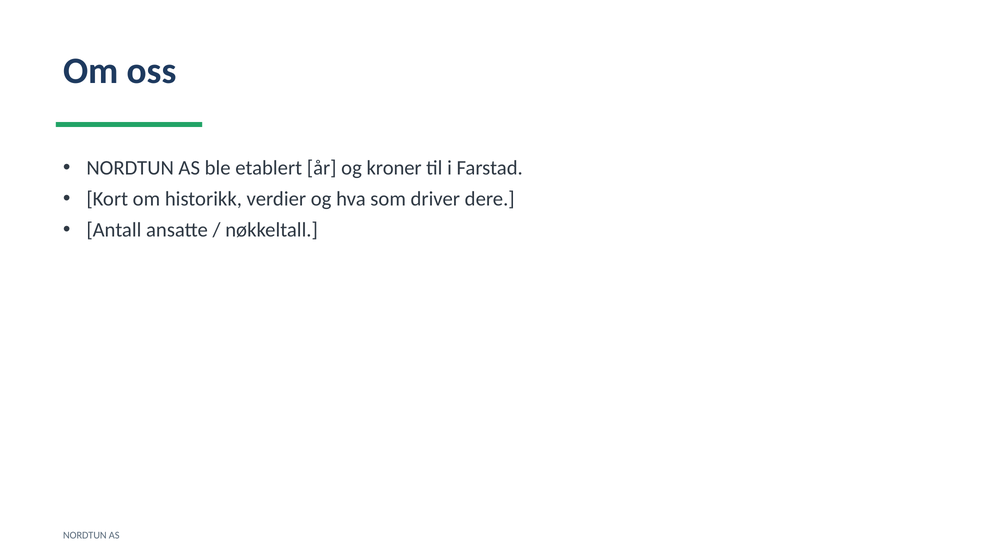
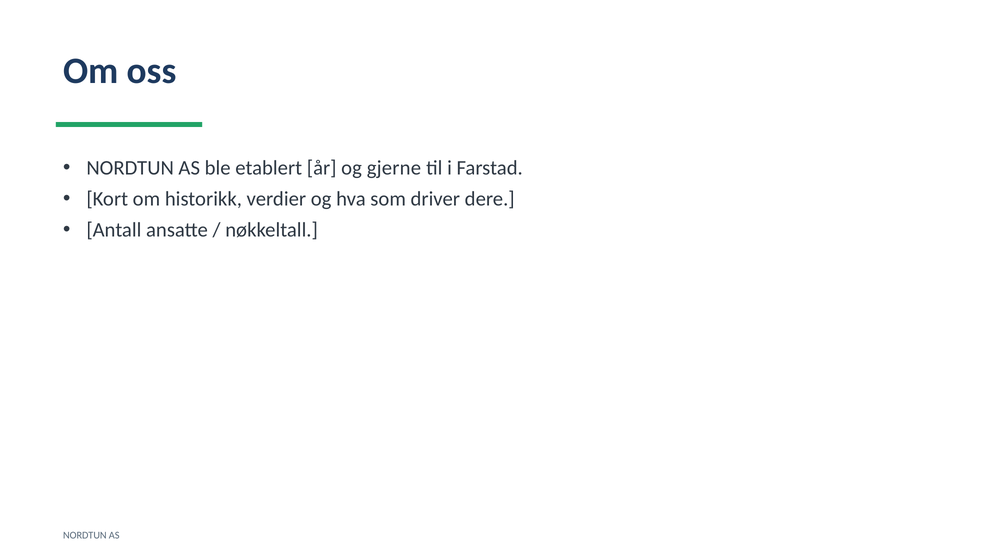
kroner: kroner -> gjerne
